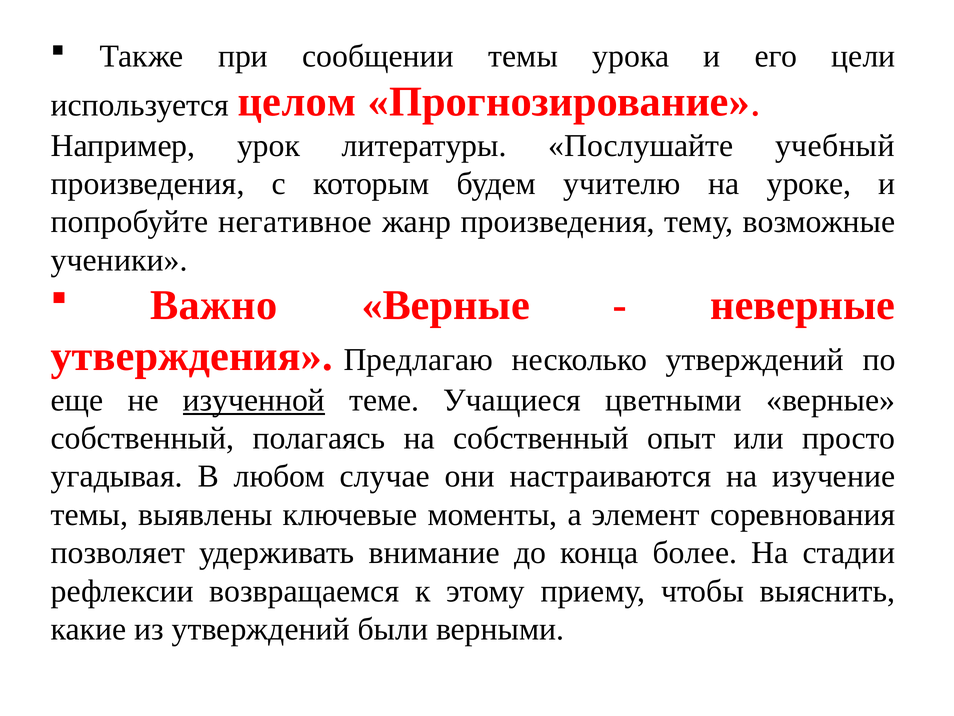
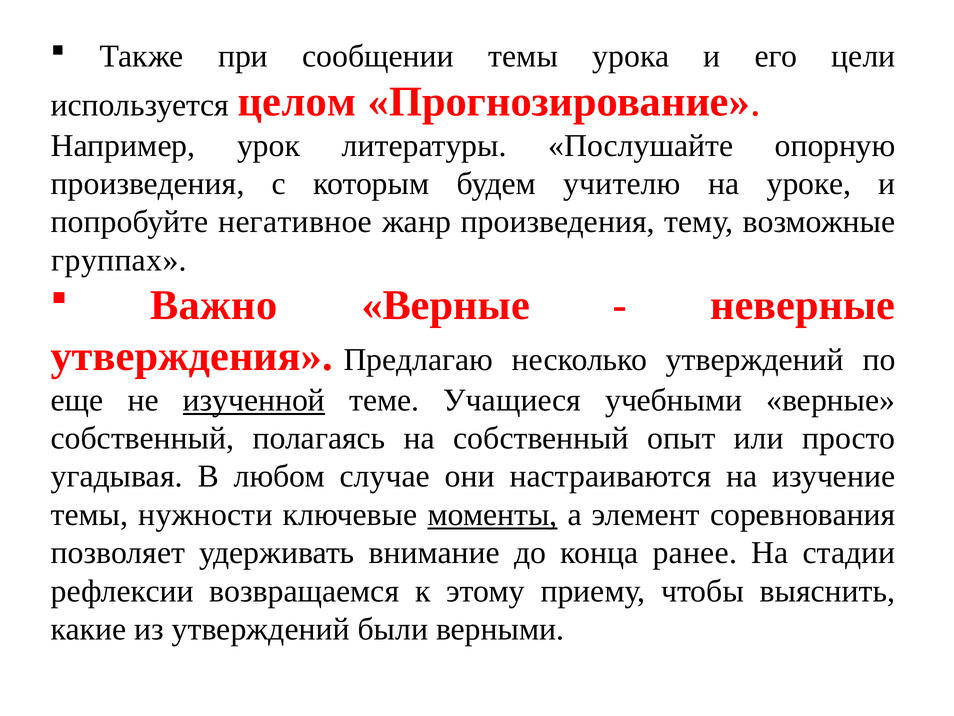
учебный: учебный -> опорную
ученики: ученики -> группах
цветными: цветными -> учебными
выявлены: выявлены -> нужности
моменты underline: none -> present
более: более -> ранее
